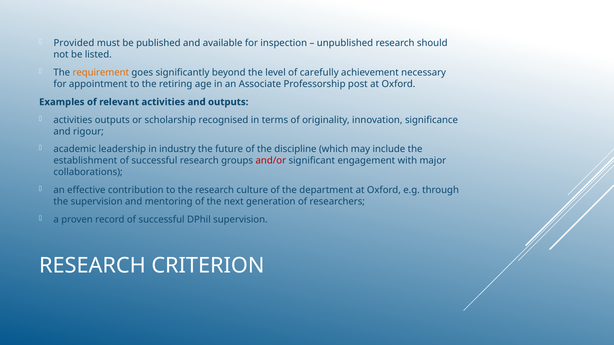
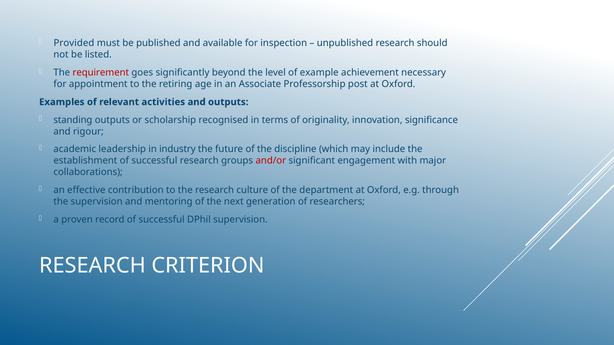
requirement colour: orange -> red
carefully: carefully -> example
activities at (73, 120): activities -> standing
